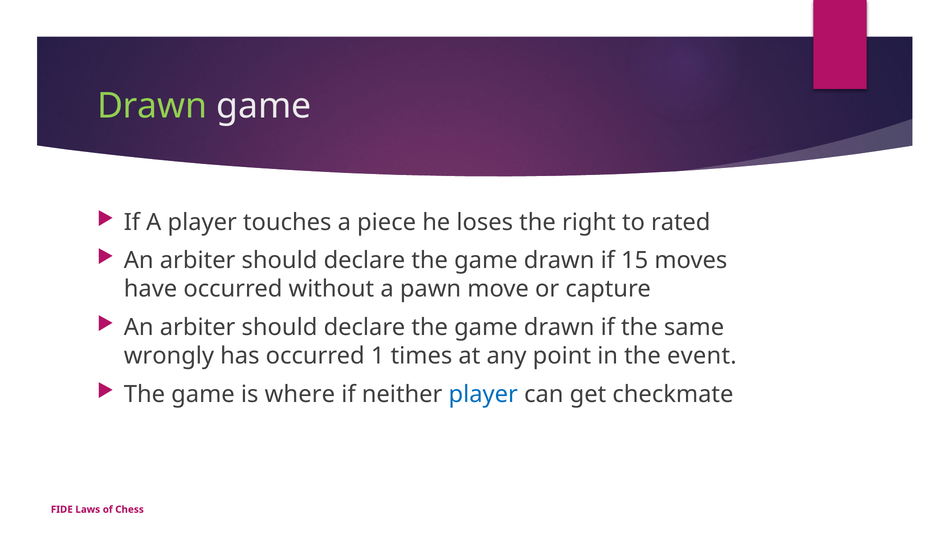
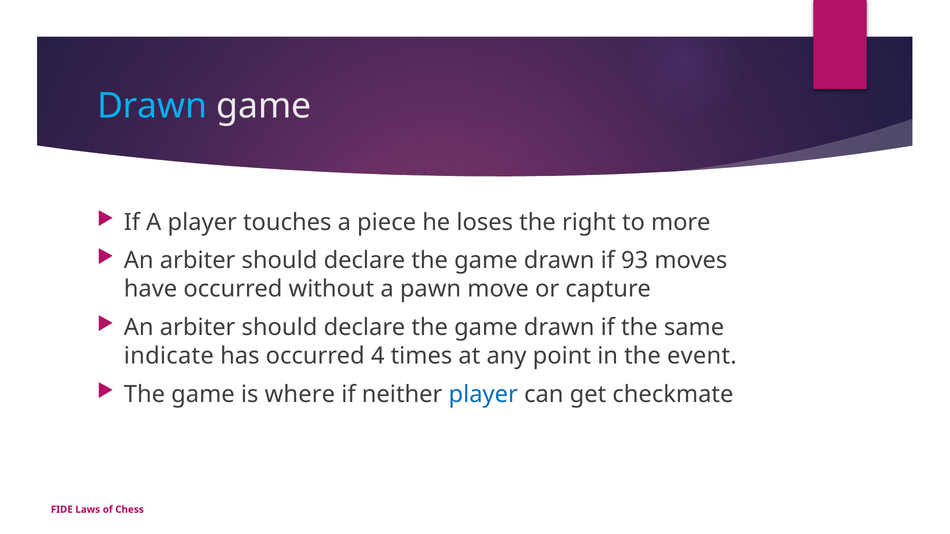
Drawn at (152, 106) colour: light green -> light blue
rated: rated -> more
15: 15 -> 93
wrongly: wrongly -> indicate
1: 1 -> 4
